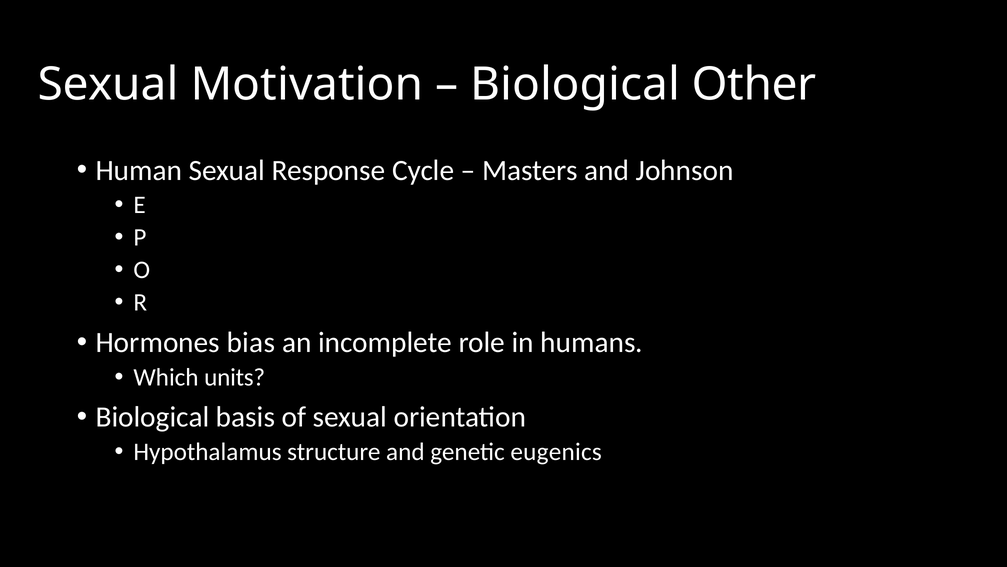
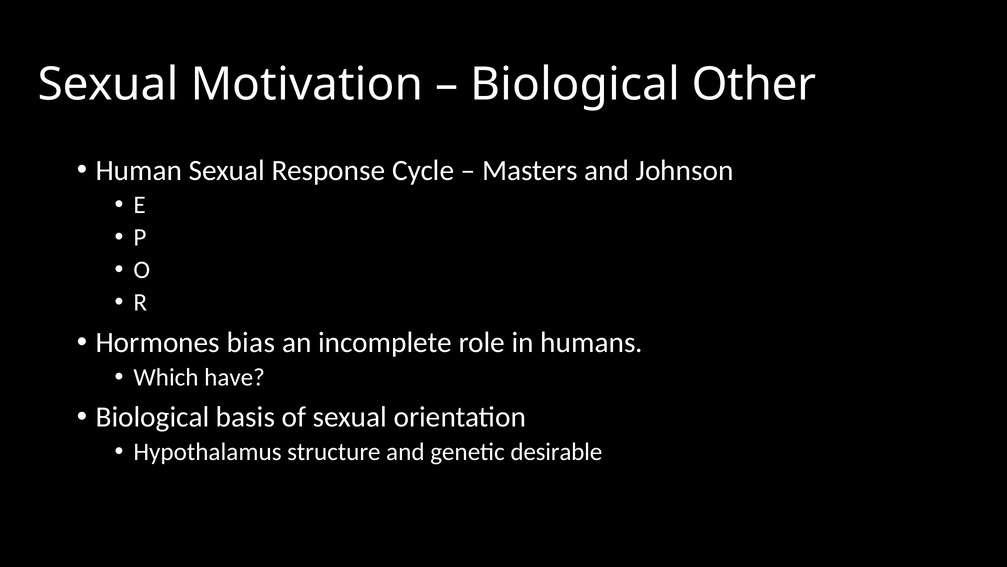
units: units -> have
eugenics: eugenics -> desirable
